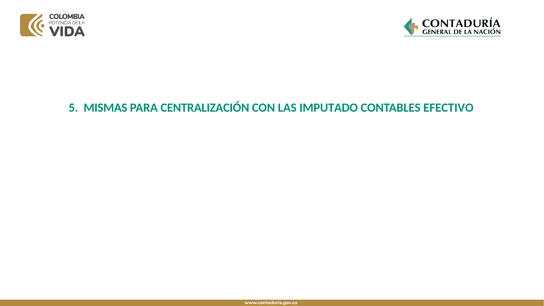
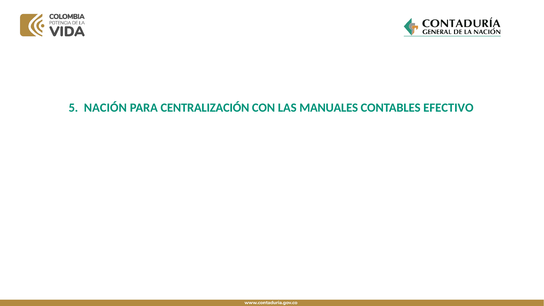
MISMAS: MISMAS -> NACIÓN
IMPUTADO: IMPUTADO -> MANUALES
